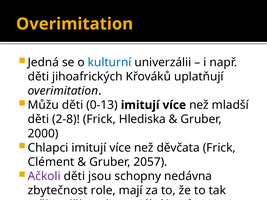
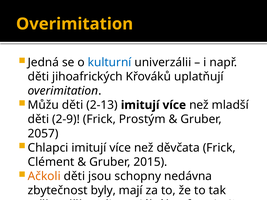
0-13: 0-13 -> 2-13
2-8: 2-8 -> 2-9
Hlediska: Hlediska -> Prostým
2000: 2000 -> 2057
2057: 2057 -> 2015
Ačkoli colour: purple -> orange
role: role -> byly
